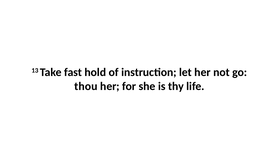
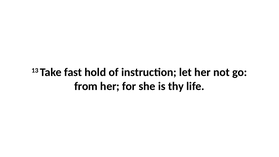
thou: thou -> from
